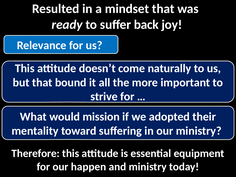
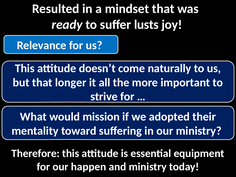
back: back -> lusts
bound: bound -> longer
